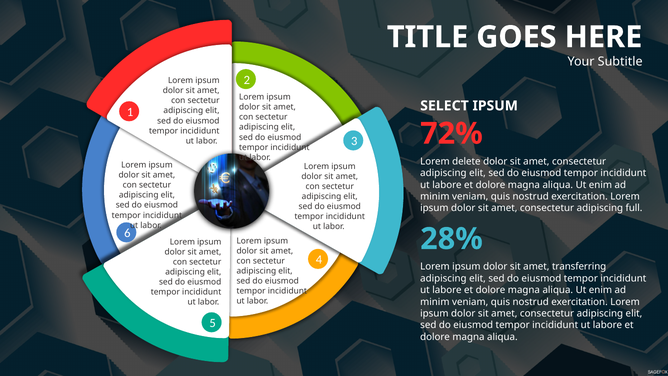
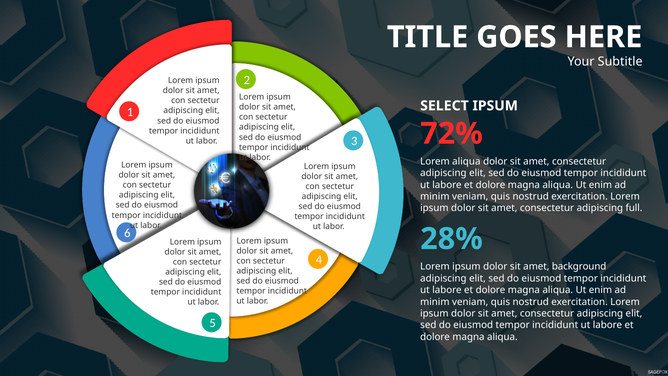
Lorem delete: delete -> aliqua
transferring: transferring -> background
